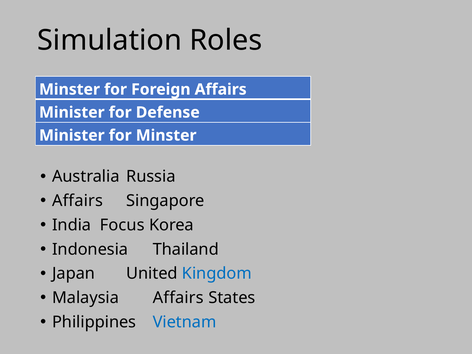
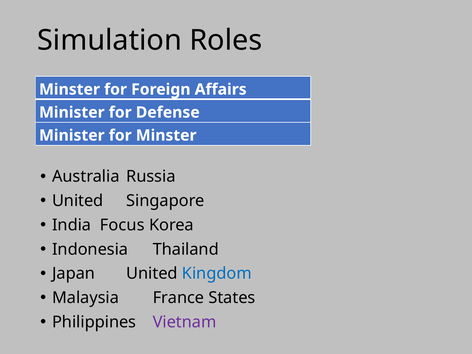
Affairs at (78, 201): Affairs -> United
Malaysia Affairs: Affairs -> France
Vietnam colour: blue -> purple
